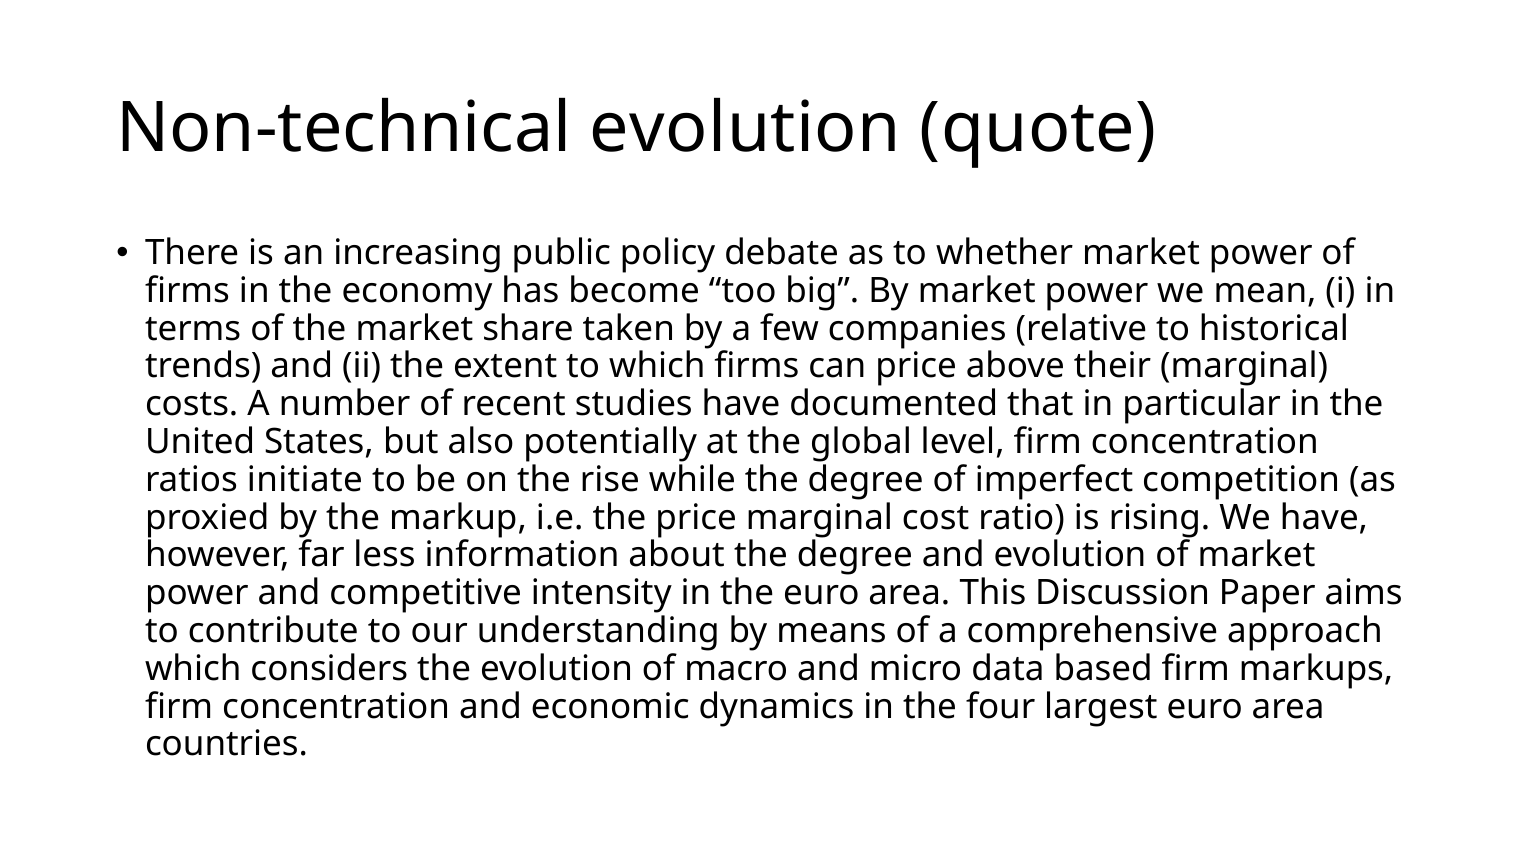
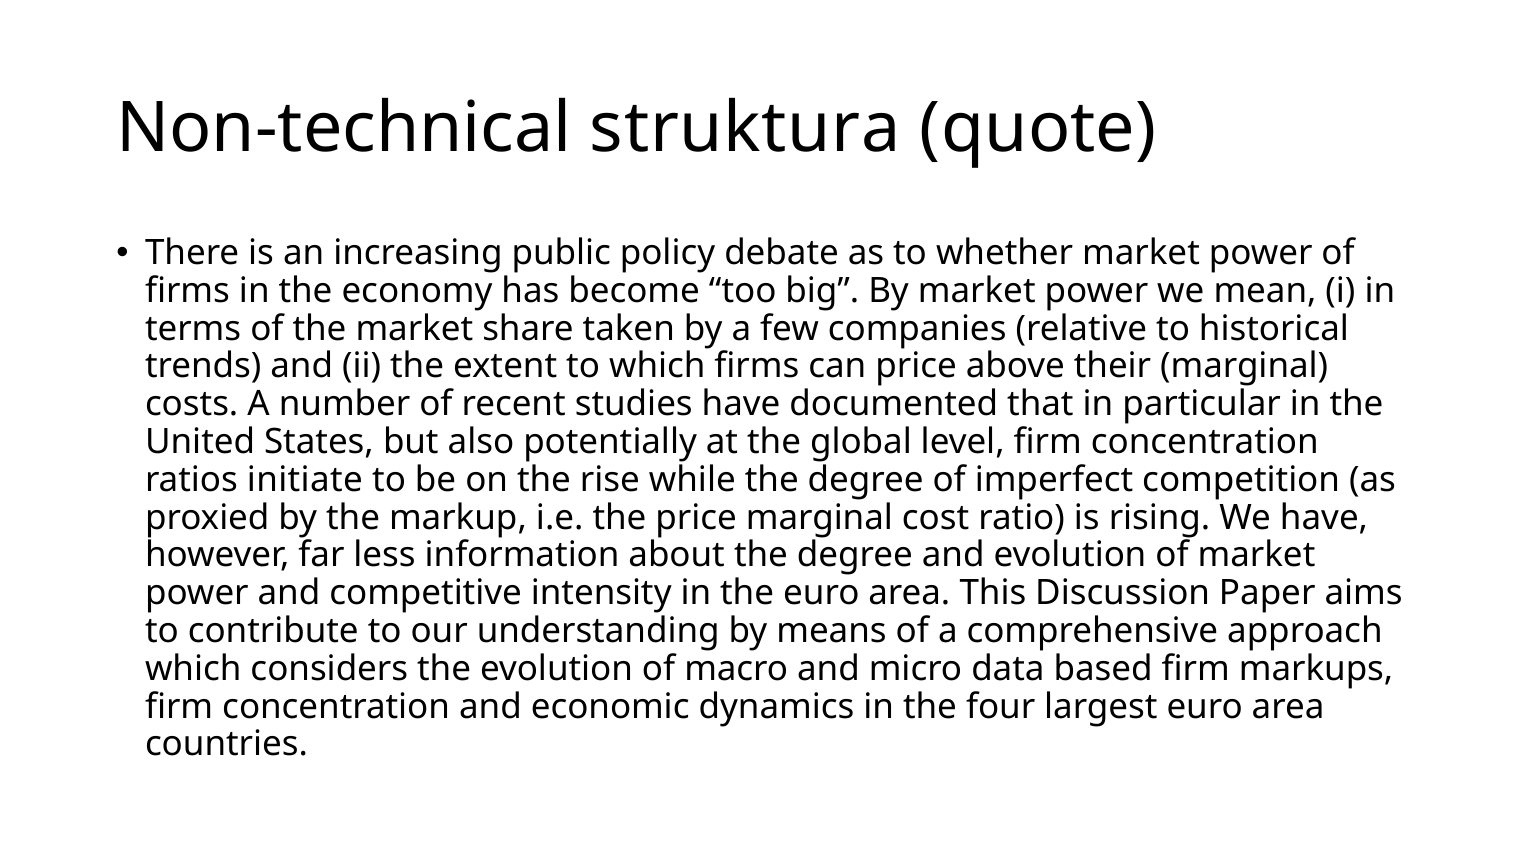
Non-technical evolution: evolution -> struktura
